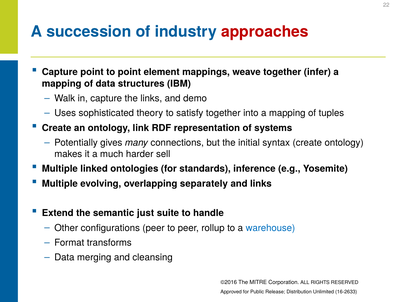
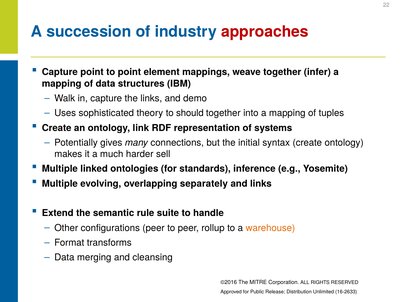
satisfy: satisfy -> should
just: just -> rule
warehouse colour: blue -> orange
